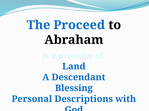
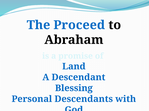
Descriptions: Descriptions -> Descendants
